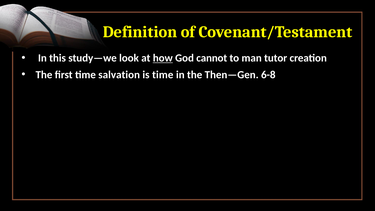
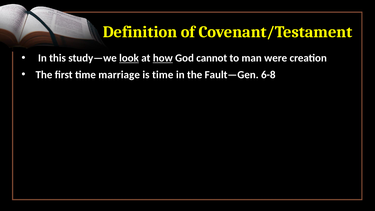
look underline: none -> present
tutor: tutor -> were
salvation: salvation -> marriage
Then—Gen: Then—Gen -> Fault—Gen
